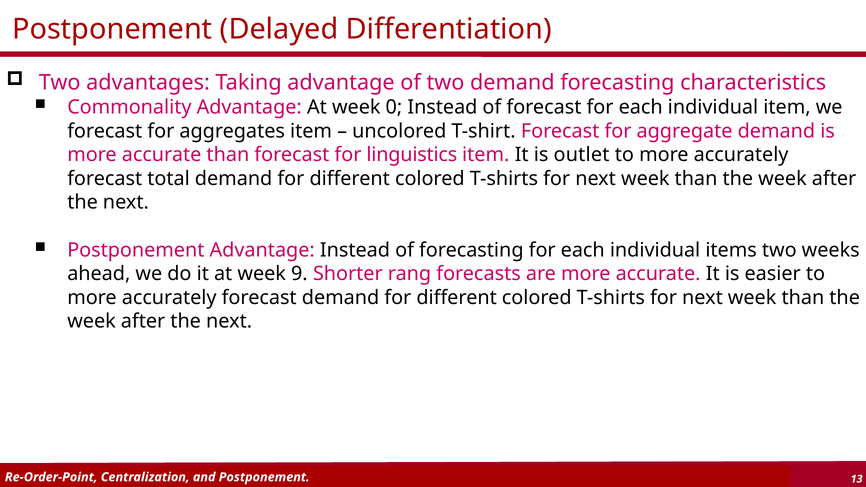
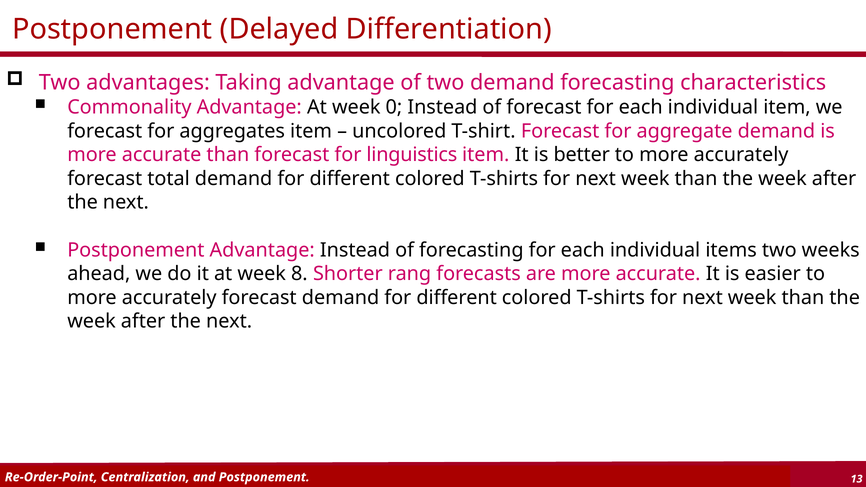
outlet: outlet -> better
9: 9 -> 8
